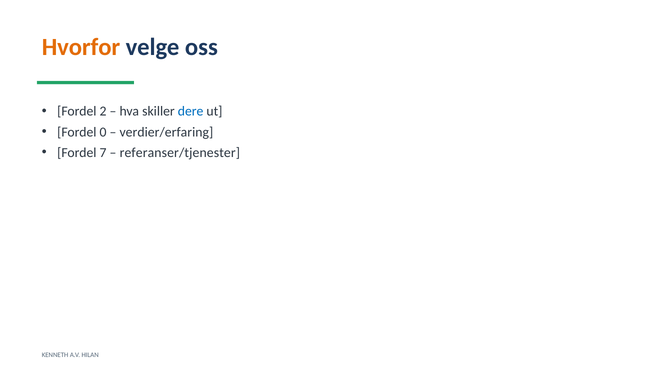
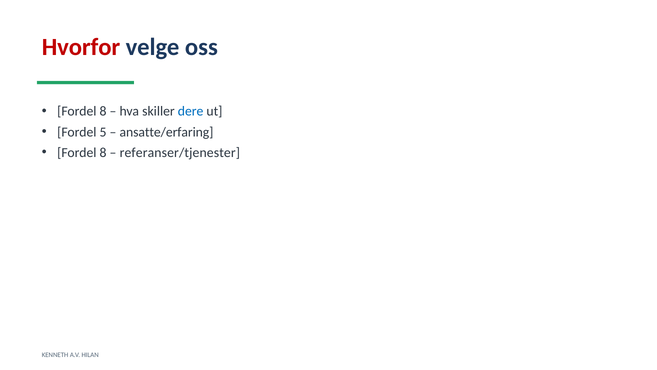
Hvorfor colour: orange -> red
2 at (103, 111): 2 -> 8
0: 0 -> 5
verdier/erfaring: verdier/erfaring -> ansatte/erfaring
7 at (103, 152): 7 -> 8
